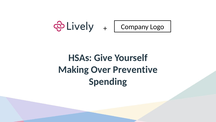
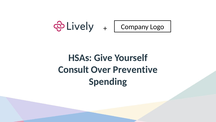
Making: Making -> Consult
